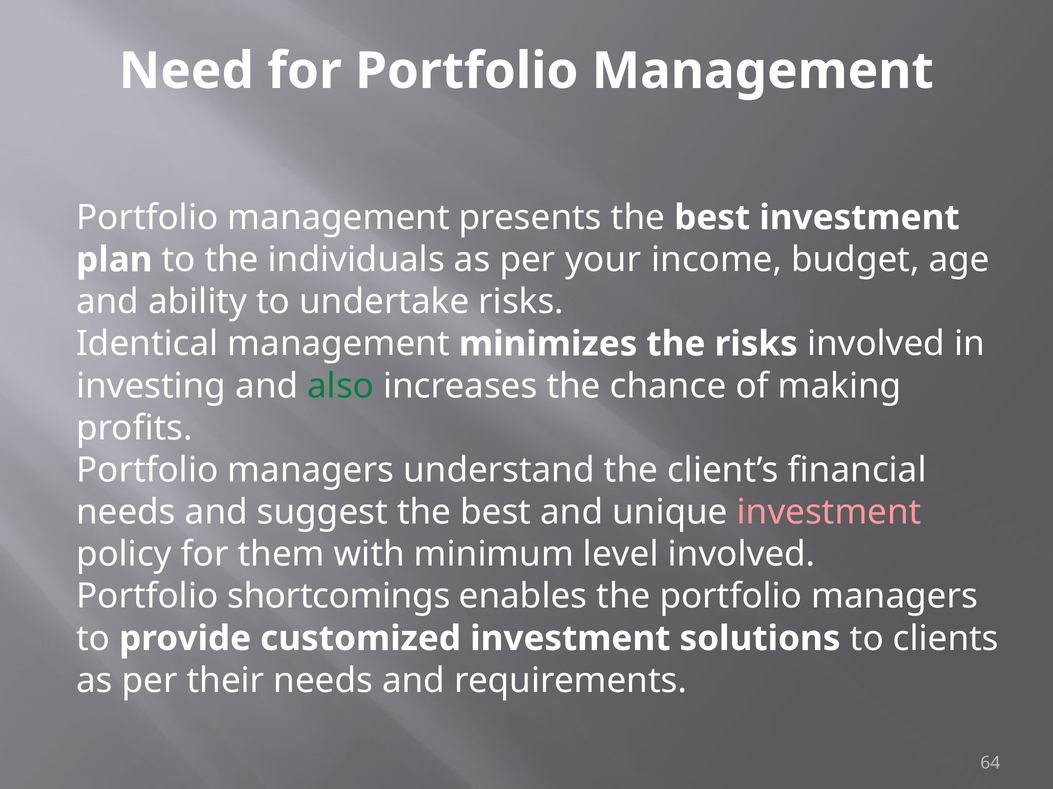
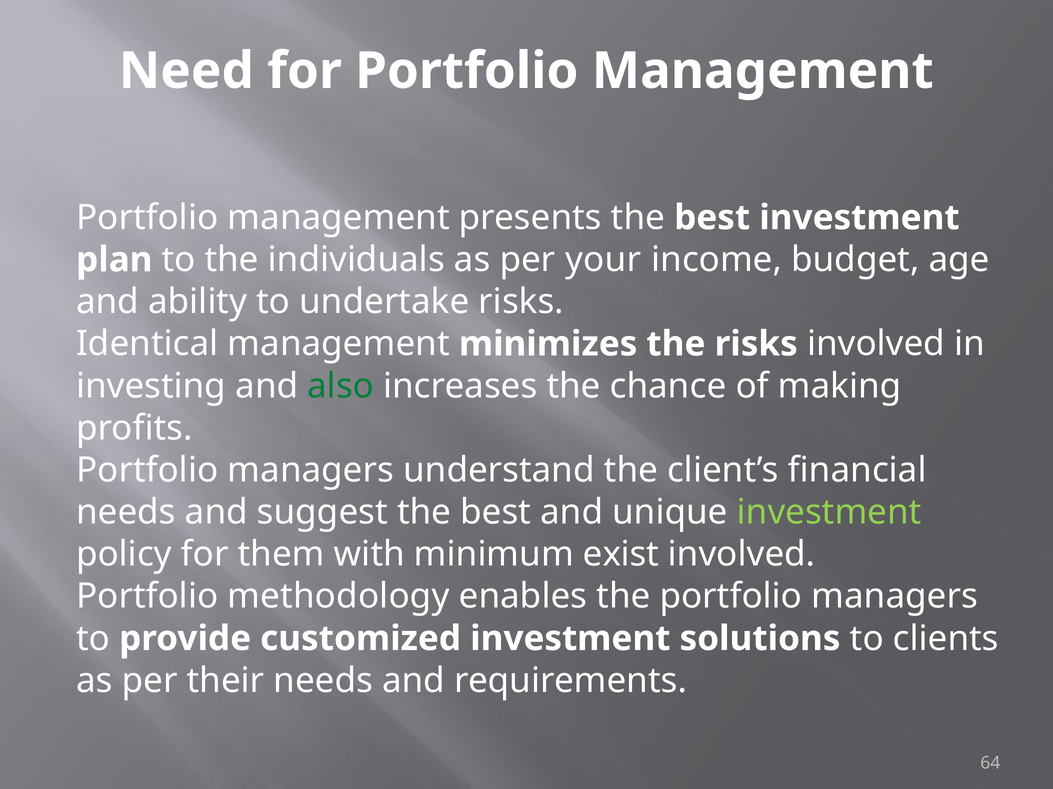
investment at (829, 513) colour: pink -> light green
level: level -> exist
shortcomings: shortcomings -> methodology
